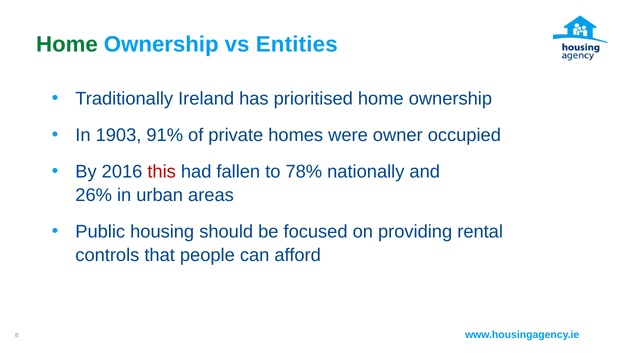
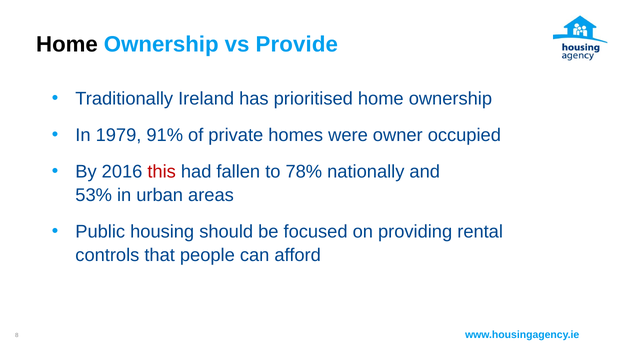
Home at (67, 44) colour: green -> black
Entities: Entities -> Provide
1903: 1903 -> 1979
26%: 26% -> 53%
